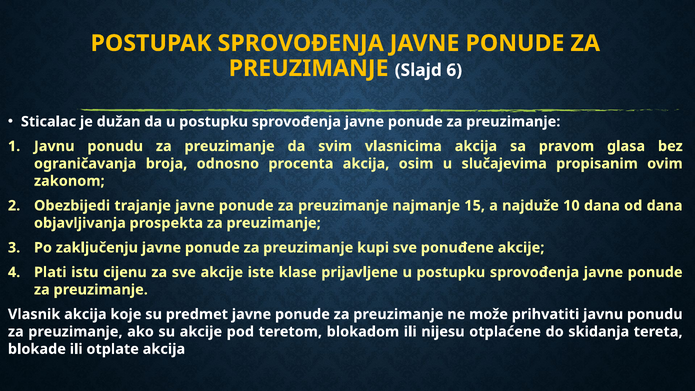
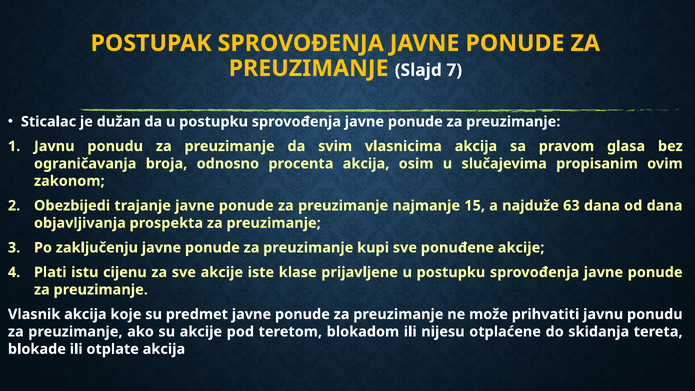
6: 6 -> 7
10: 10 -> 63
